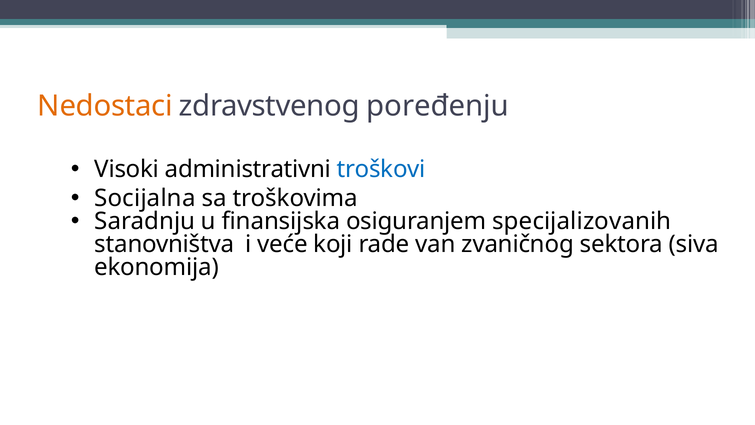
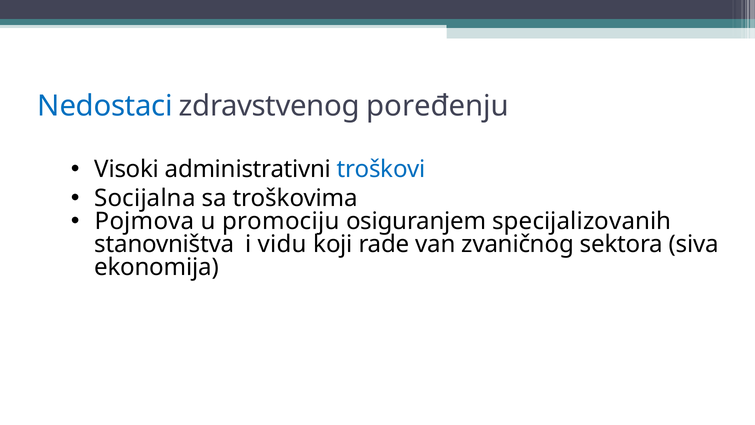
Nedostaci colour: orange -> blue
Saradnju: Saradnju -> Pojmova
finansijska: finansijska -> promociju
veće: veće -> vidu
